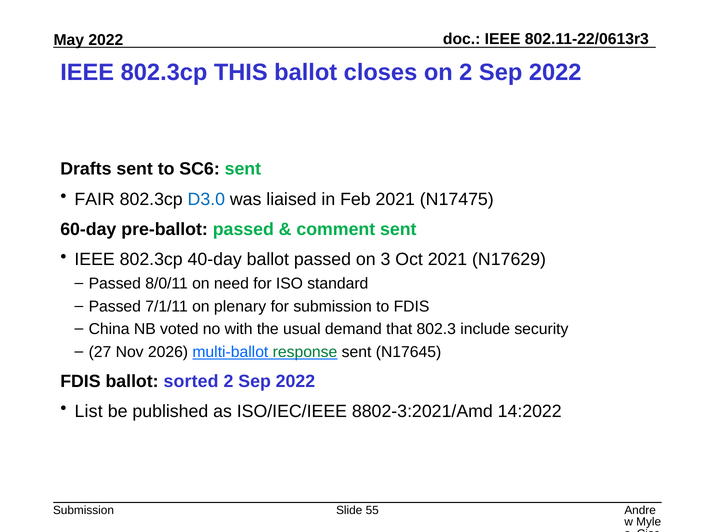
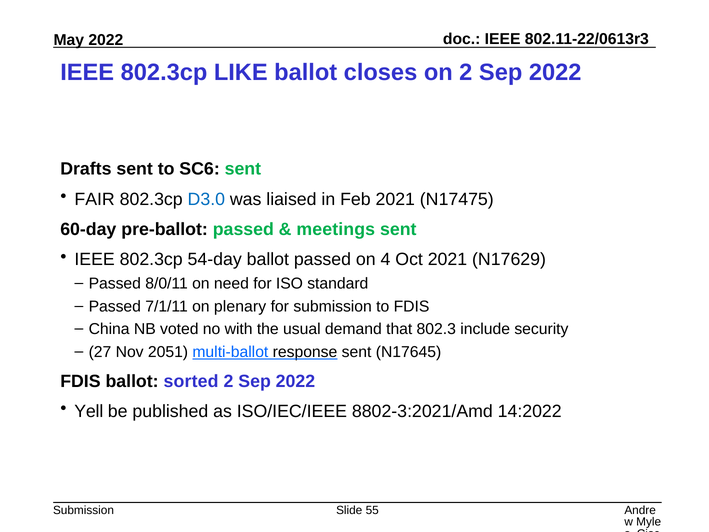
THIS: THIS -> LIKE
comment: comment -> meetings
40-day: 40-day -> 54-day
3: 3 -> 4
2026: 2026 -> 2051
response colour: green -> black
List: List -> Yell
